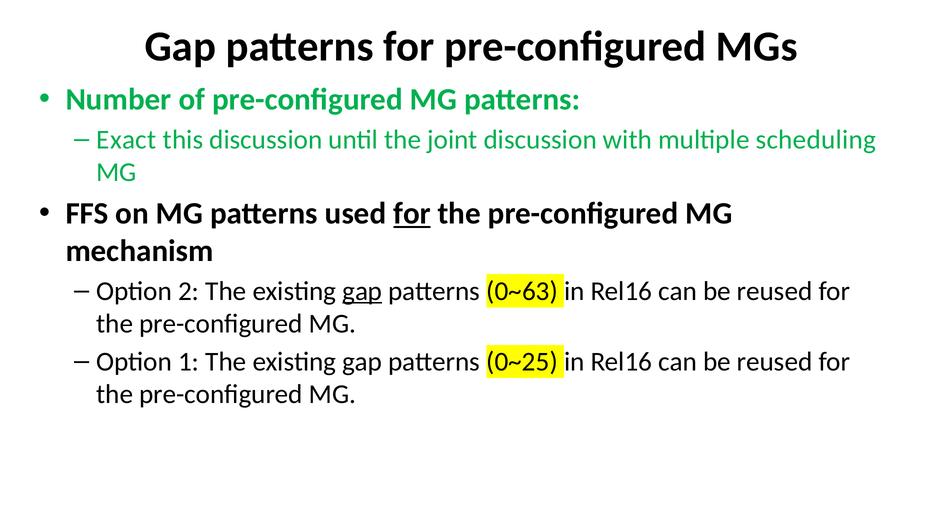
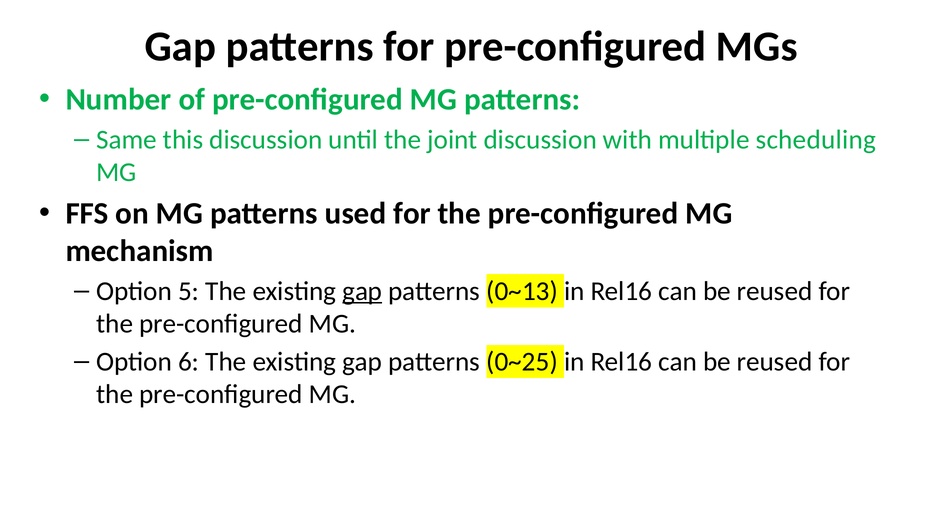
Exact: Exact -> Same
for at (412, 214) underline: present -> none
2: 2 -> 5
0~63: 0~63 -> 0~13
1: 1 -> 6
